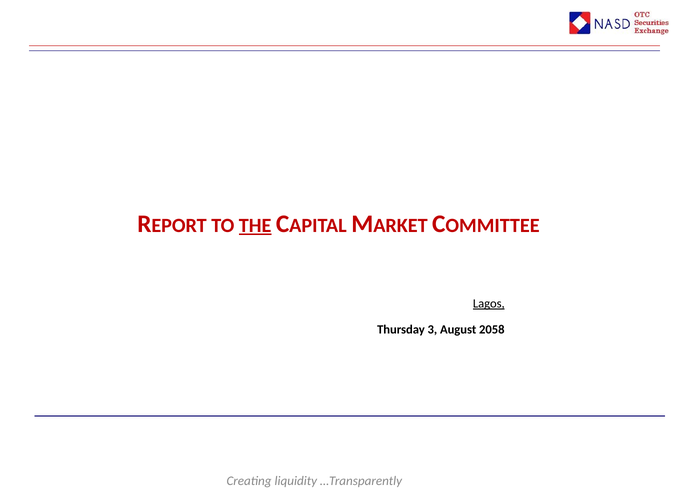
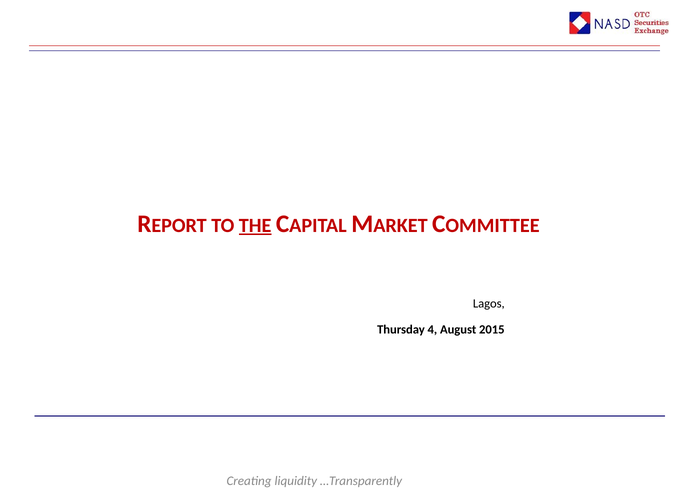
Lagos underline: present -> none
3: 3 -> 4
2058: 2058 -> 2015
